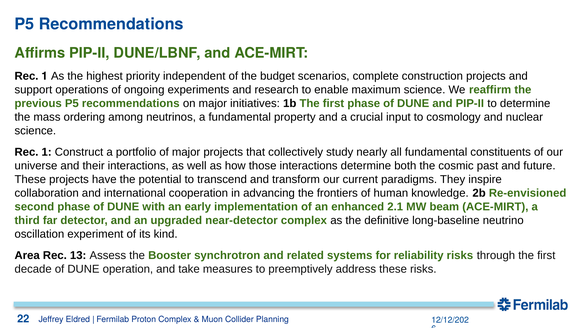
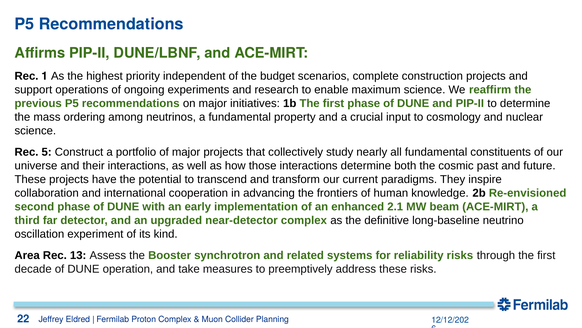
1 at (47, 152): 1 -> 5
